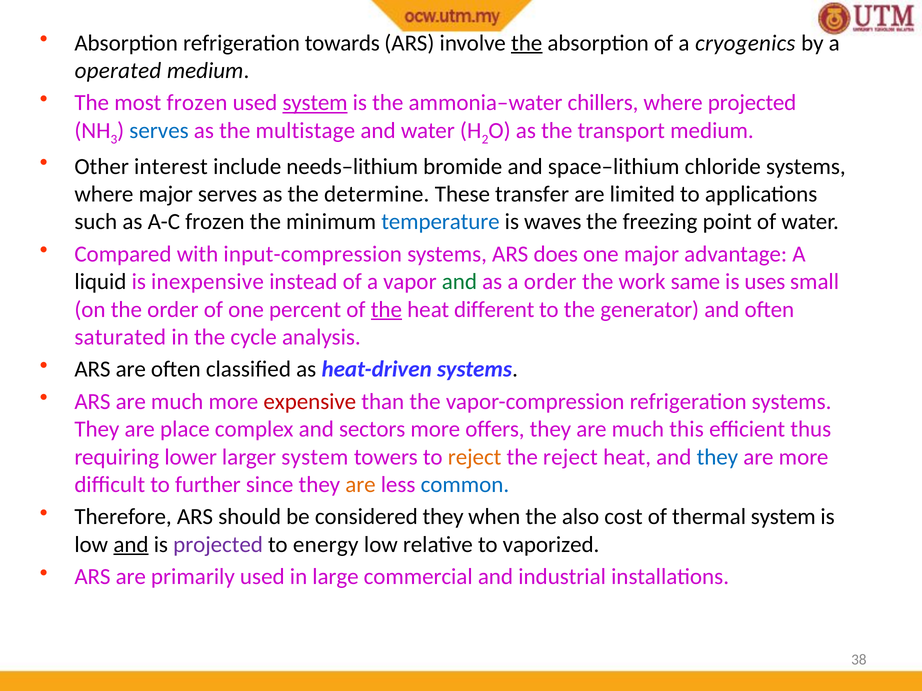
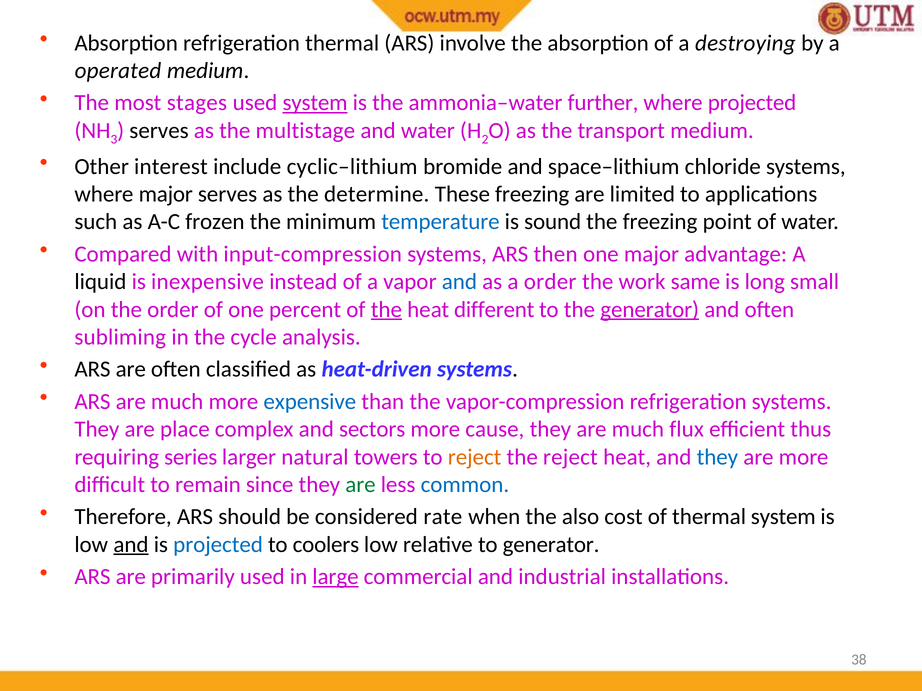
refrigeration towards: towards -> thermal
the at (527, 43) underline: present -> none
cryogenics: cryogenics -> destroying
most frozen: frozen -> stages
chillers: chillers -> further
serves at (159, 131) colour: blue -> black
needs–lithium: needs–lithium -> cyclic–lithium
These transfer: transfer -> freezing
waves: waves -> sound
does: does -> then
and at (459, 282) colour: green -> blue
uses: uses -> long
generator at (650, 310) underline: none -> present
saturated: saturated -> subliming
expensive colour: red -> blue
offers: offers -> cause
this: this -> flux
lower: lower -> series
larger system: system -> natural
further: further -> remain
are at (360, 485) colour: orange -> green
considered they: they -> rate
projected at (218, 545) colour: purple -> blue
energy: energy -> coolers
to vaporized: vaporized -> generator
large underline: none -> present
